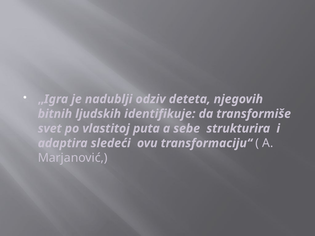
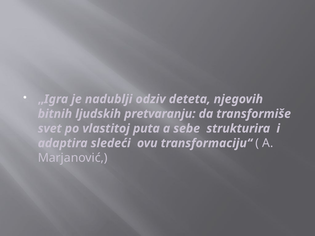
identifikuje: identifikuje -> pretvaranju
